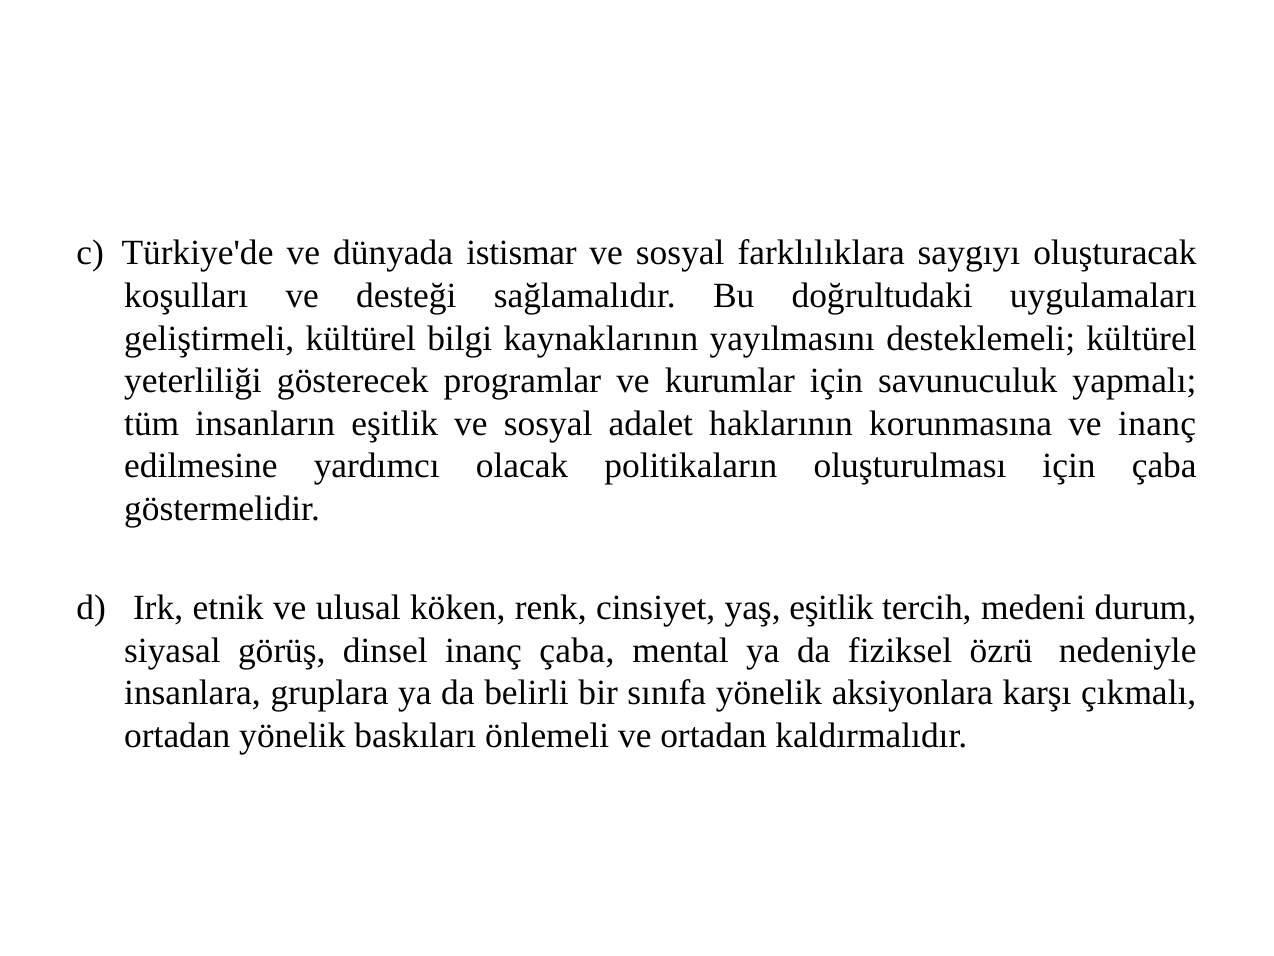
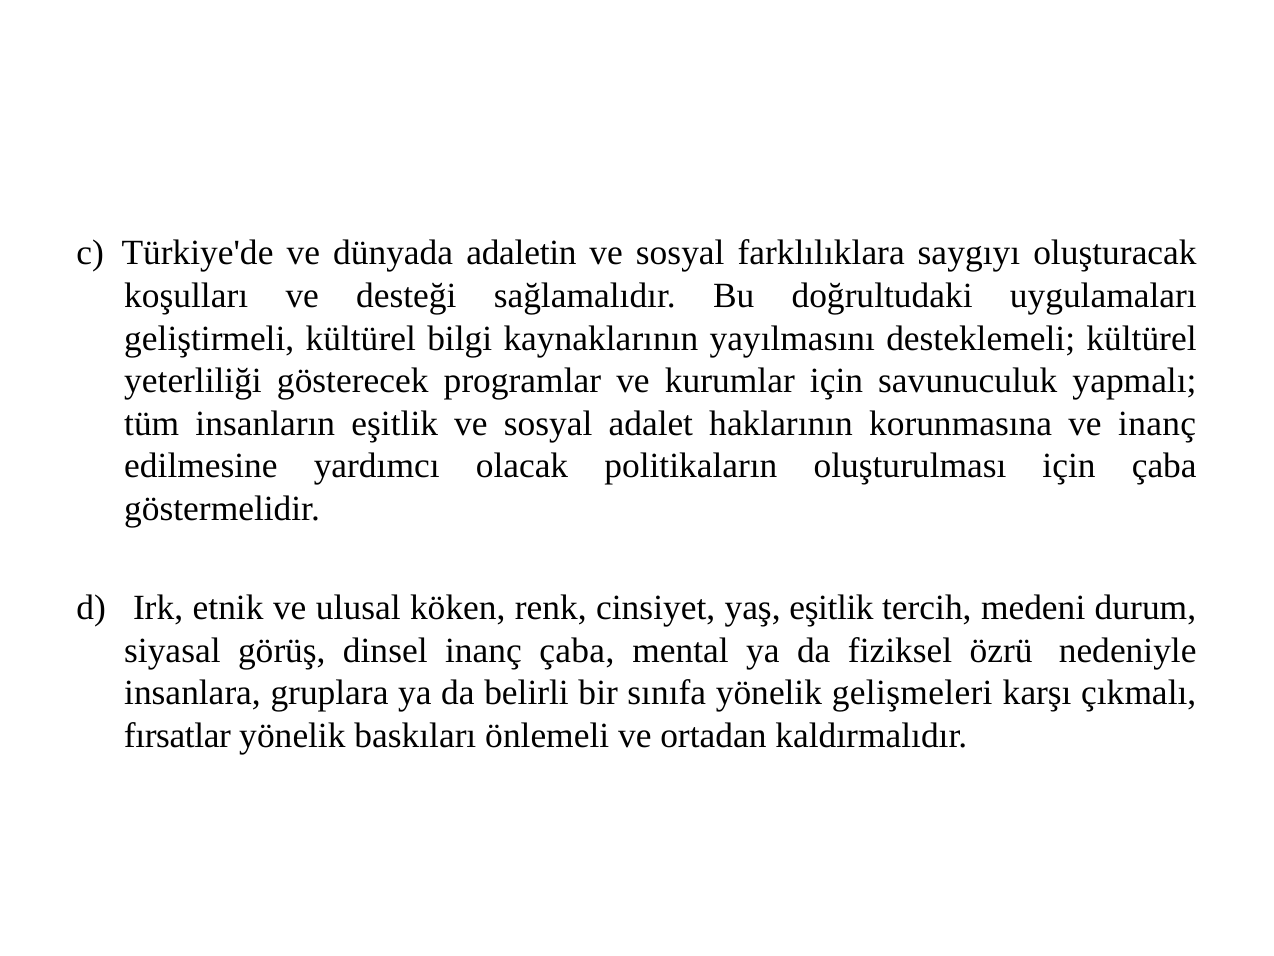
istismar: istismar -> adaletin
aksiyonlara: aksiyonlara -> gelişmeleri
ortadan at (177, 735): ortadan -> fırsatlar
